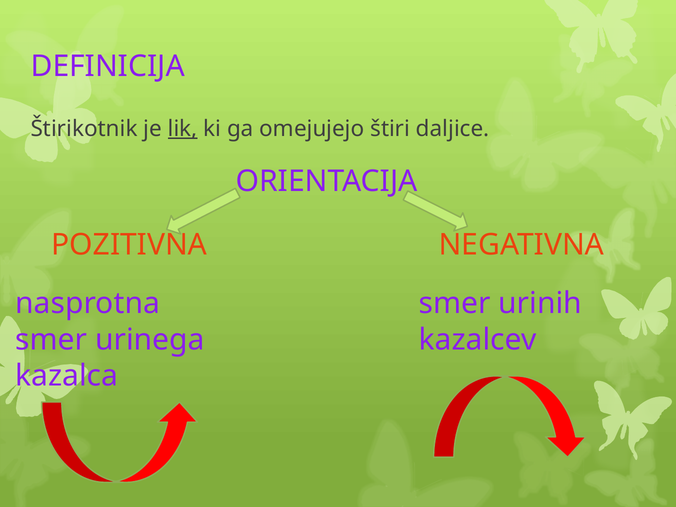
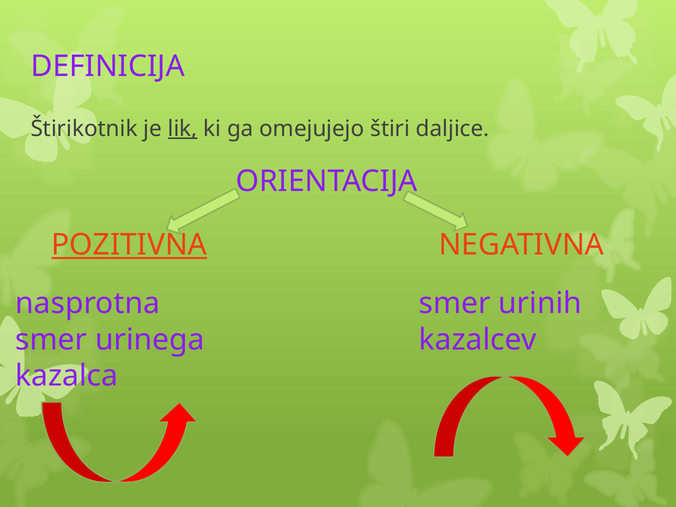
POZITIVNA underline: none -> present
